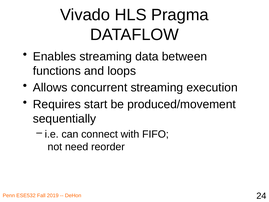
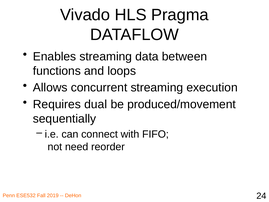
start: start -> dual
